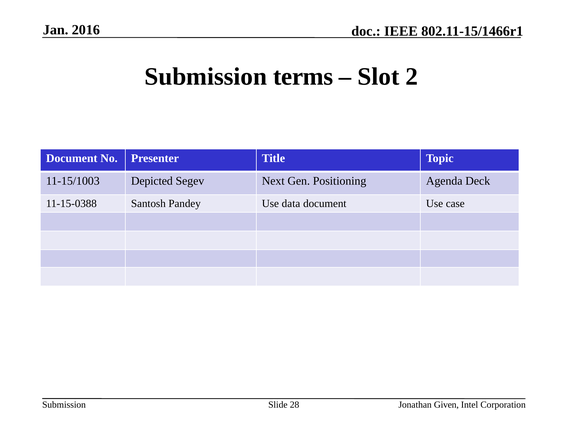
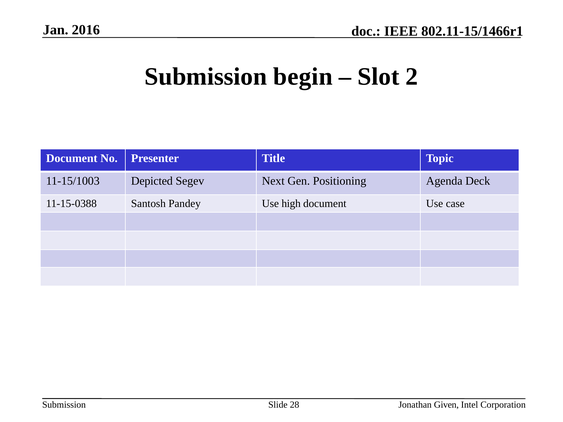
terms: terms -> begin
data: data -> high
